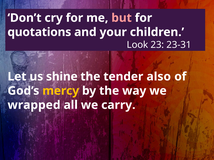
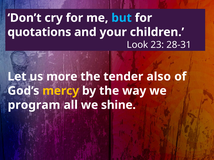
but colour: pink -> light blue
23-31: 23-31 -> 28-31
shine: shine -> more
wrapped: wrapped -> program
carry: carry -> shine
